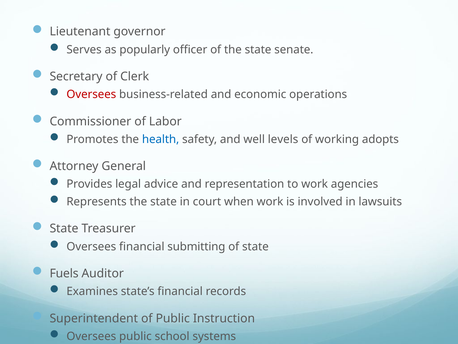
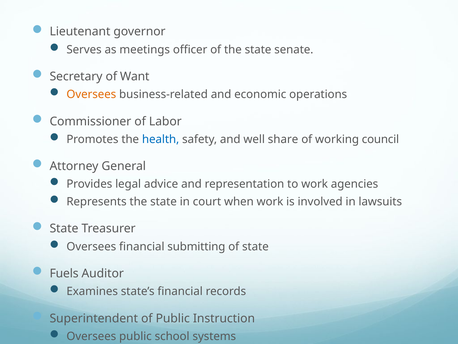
popularly: popularly -> meetings
Clerk: Clerk -> Want
Oversees at (91, 94) colour: red -> orange
levels: levels -> share
adopts: adopts -> council
